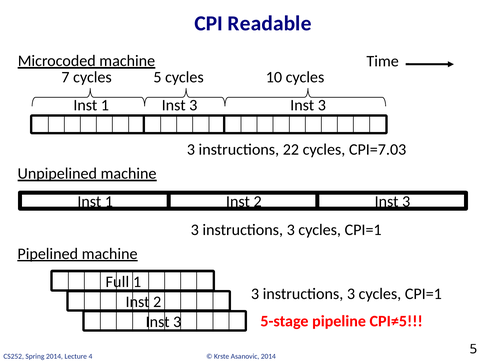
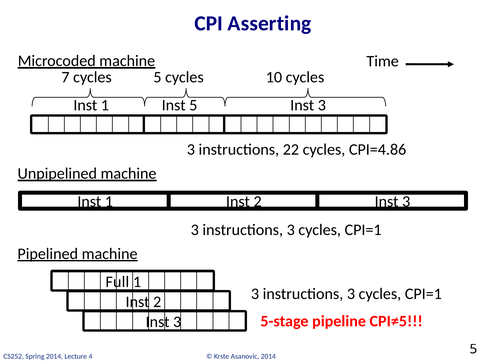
Readable: Readable -> Asserting
1 Inst 3: 3 -> 5
CPI=7.03: CPI=7.03 -> CPI=4.86
